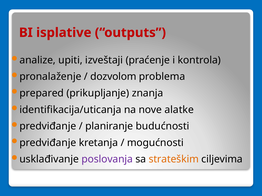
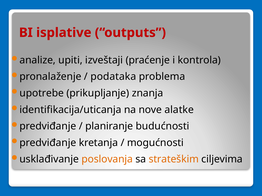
dozvolom: dozvolom -> podataka
prepared: prepared -> upotrebe
poslovanja colour: purple -> orange
